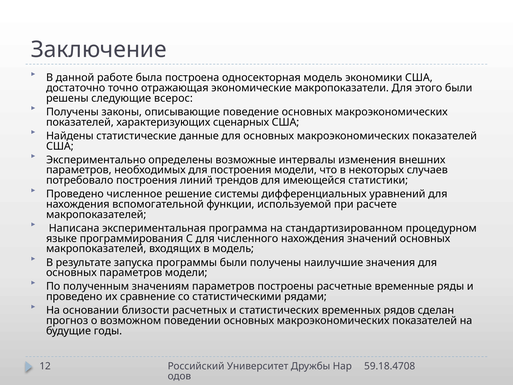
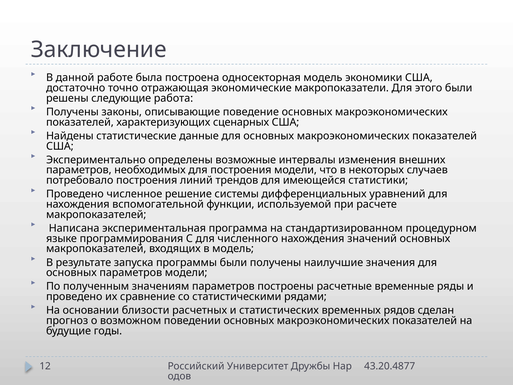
всерос: всерос -> работа
59.18.4708: 59.18.4708 -> 43.20.4877
